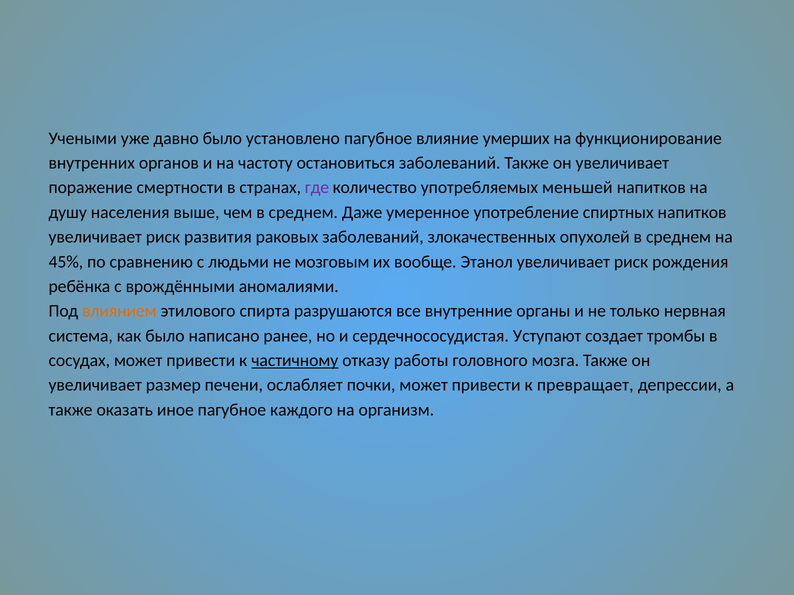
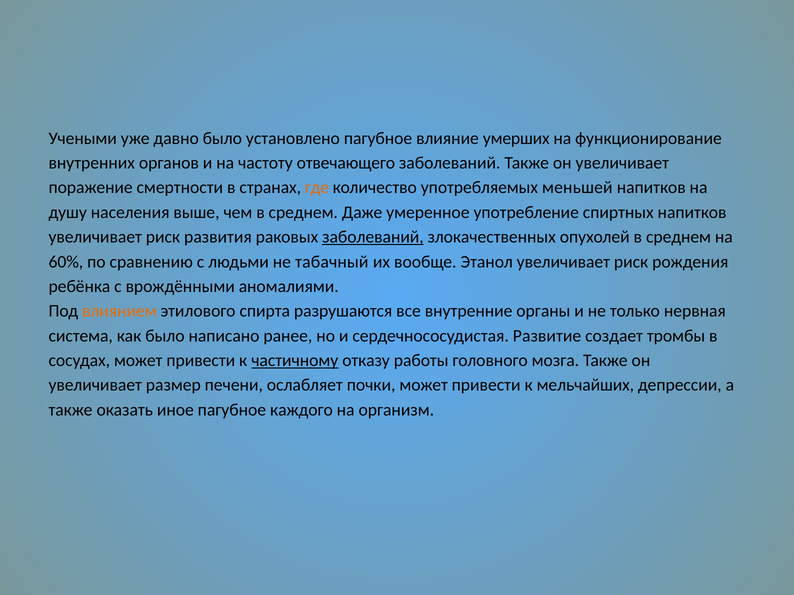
остановиться: остановиться -> отвечающего
где colour: purple -> orange
заболеваний at (373, 237) underline: none -> present
45%: 45% -> 60%
мозговым: мозговым -> табачный
Уступают: Уступают -> Развитие
превращает: превращает -> мельчайших
